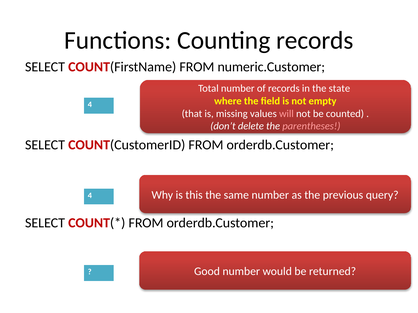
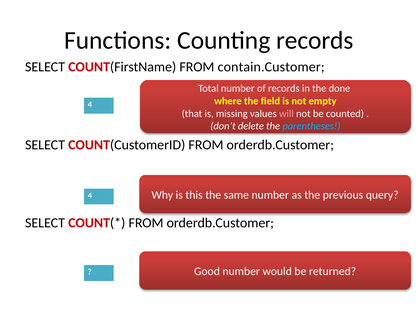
numeric.Customer: numeric.Customer -> contain.Customer
state: state -> done
parentheses colour: pink -> light blue
